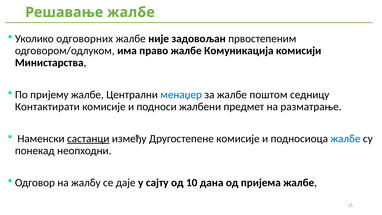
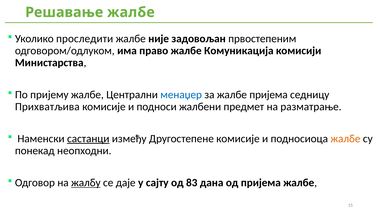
одговорних: одговорних -> проследити
жалбе поштом: поштом -> пријема
Контактирати: Контактирати -> Прихватљива
жалбе at (345, 139) colour: blue -> orange
жалбу underline: none -> present
10: 10 -> 83
